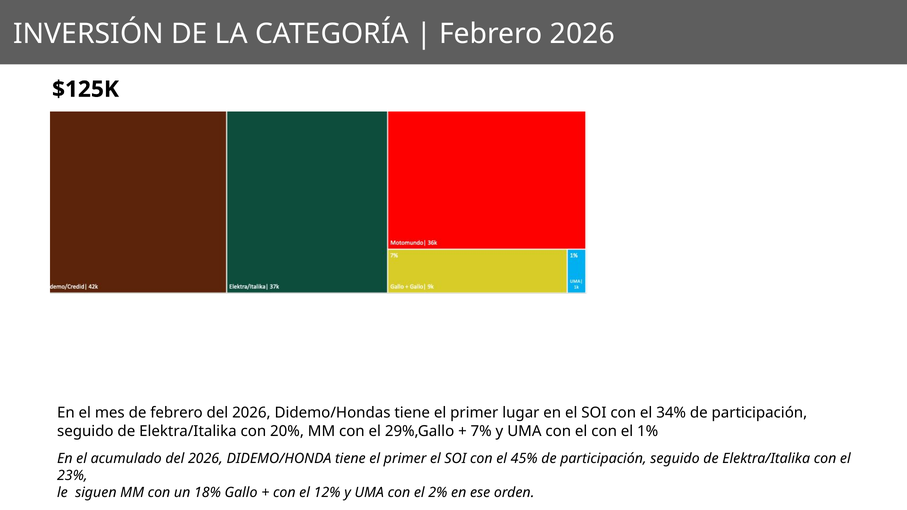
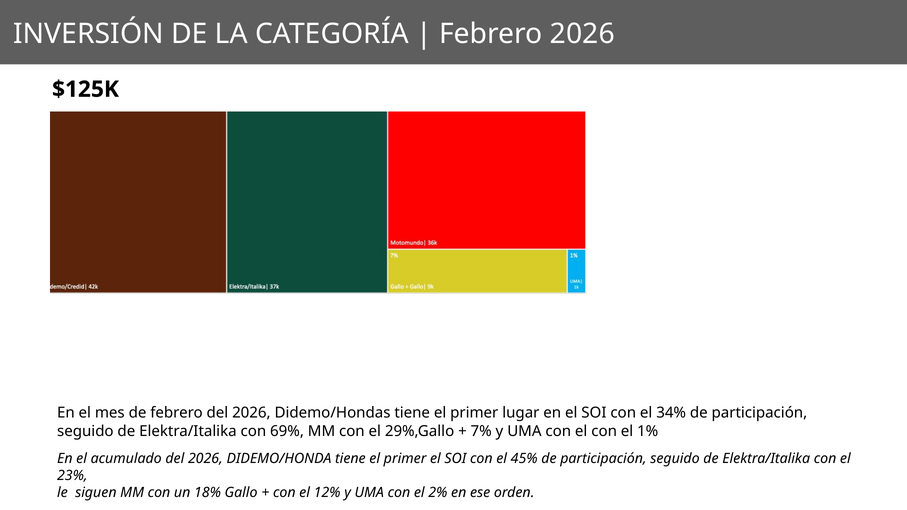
20%: 20% -> 69%
